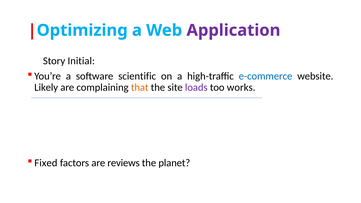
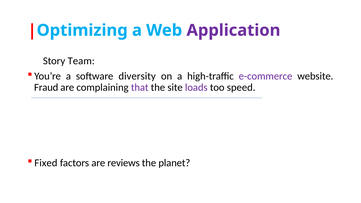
Initial: Initial -> Team
scientific: scientific -> diversity
e-commerce colour: blue -> purple
Likely: Likely -> Fraud
that colour: orange -> purple
works: works -> speed
